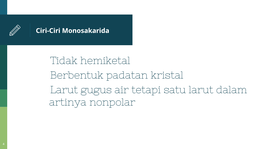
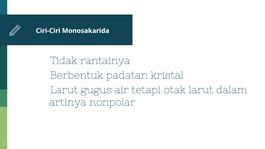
hemiketal: hemiketal -> rantainya
satu: satu -> otak
